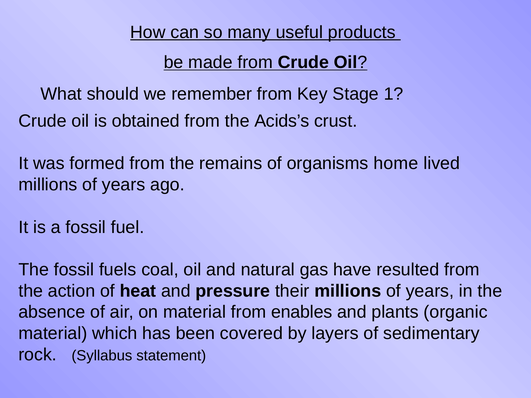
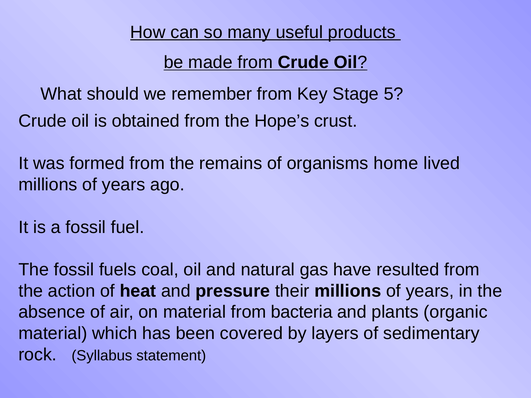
1: 1 -> 5
Acids’s: Acids’s -> Hope’s
enables: enables -> bacteria
